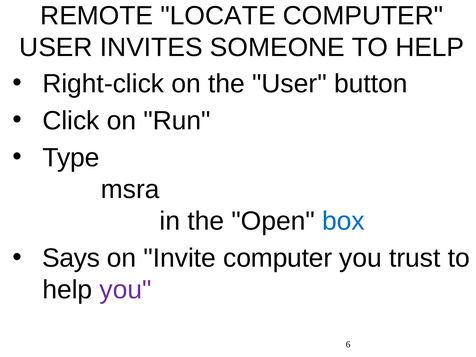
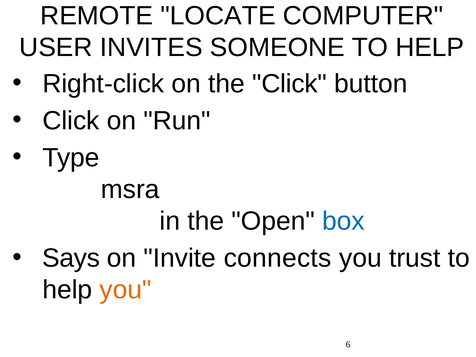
the User: User -> Click
Invite computer: computer -> connects
you at (126, 290) colour: purple -> orange
